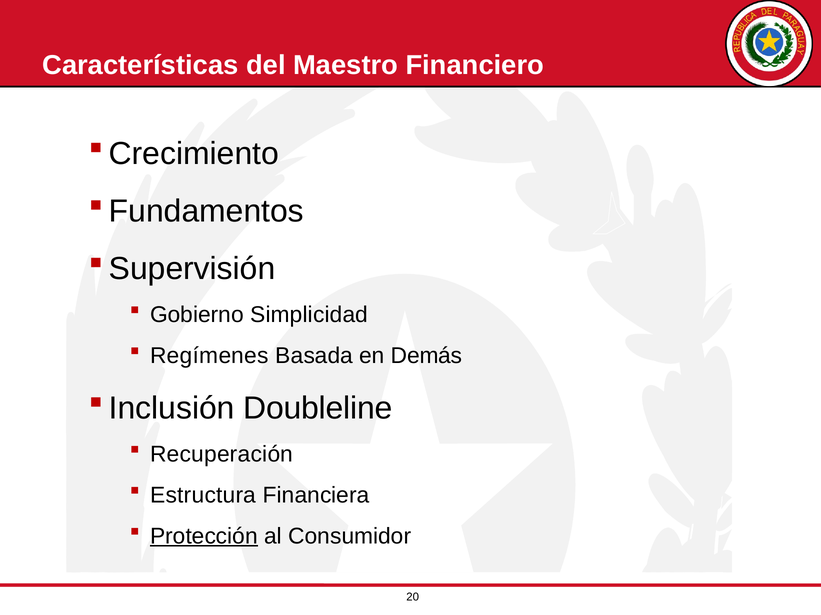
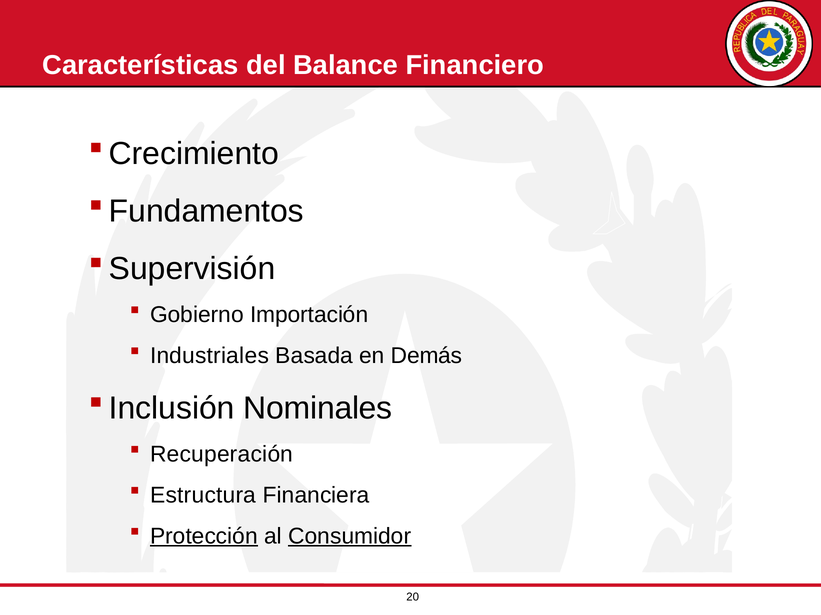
Maestro: Maestro -> Balance
Simplicidad: Simplicidad -> Importación
Regímenes: Regímenes -> Industriales
Doubleline: Doubleline -> Nominales
Consumidor underline: none -> present
